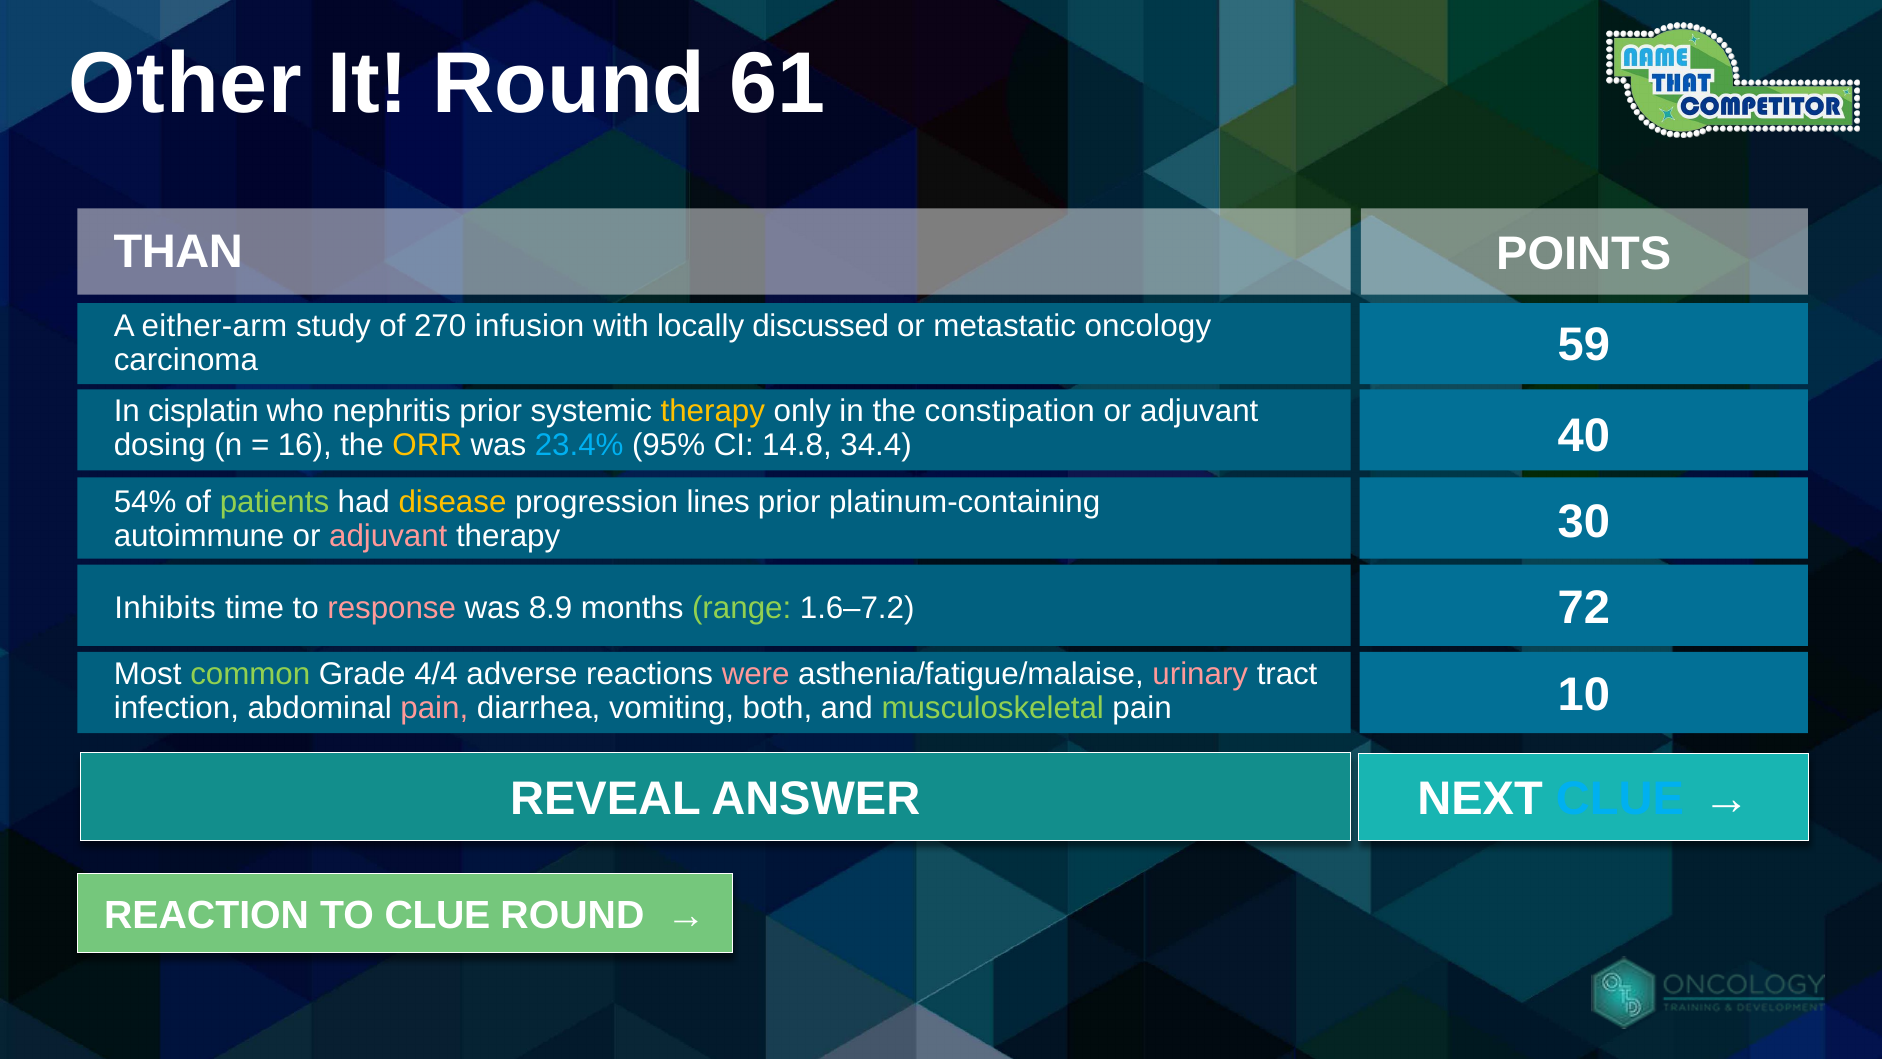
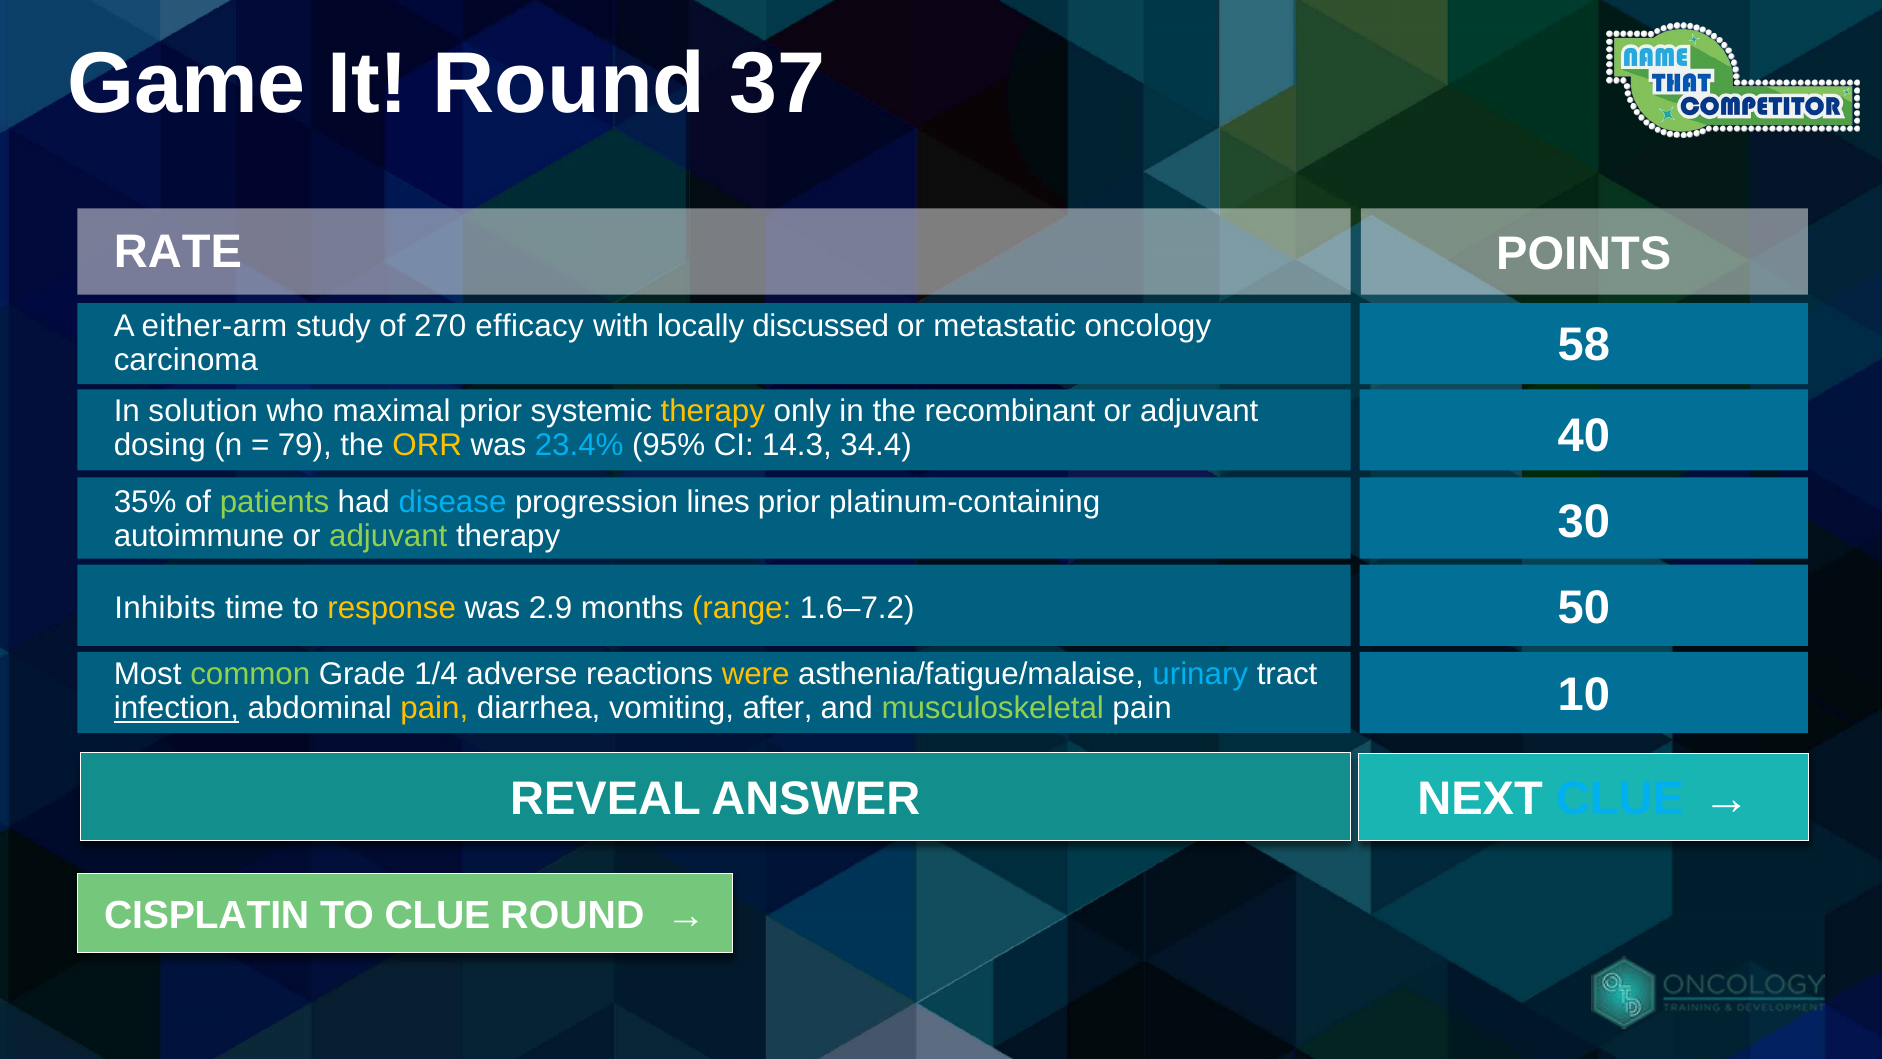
Other: Other -> Game
61: 61 -> 37
THAN: THAN -> RATE
infusion: infusion -> efficacy
59: 59 -> 58
cisplatin: cisplatin -> solution
nephritis: nephritis -> maximal
constipation: constipation -> recombinant
16: 16 -> 79
14.8: 14.8 -> 14.3
54%: 54% -> 35%
disease colour: yellow -> light blue
adjuvant at (388, 536) colour: pink -> light green
response colour: pink -> yellow
8.9: 8.9 -> 2.9
range colour: light green -> yellow
72: 72 -> 50
4/4: 4/4 -> 1/4
were colour: pink -> yellow
urinary colour: pink -> light blue
infection underline: none -> present
pain at (434, 708) colour: pink -> yellow
both: both -> after
REACTION: REACTION -> CISPLATIN
